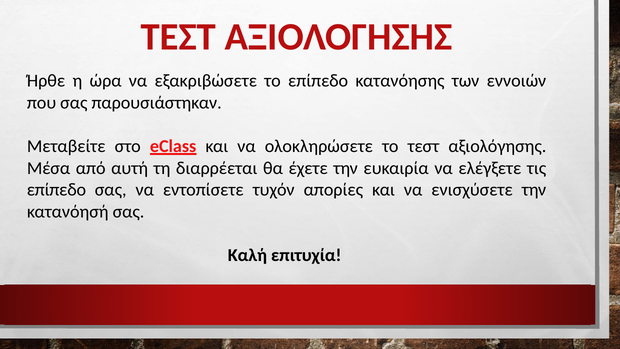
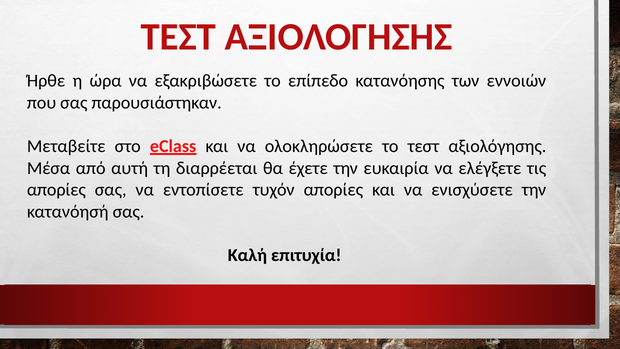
επίπεδο at (56, 190): επίπεδο -> απορίες
